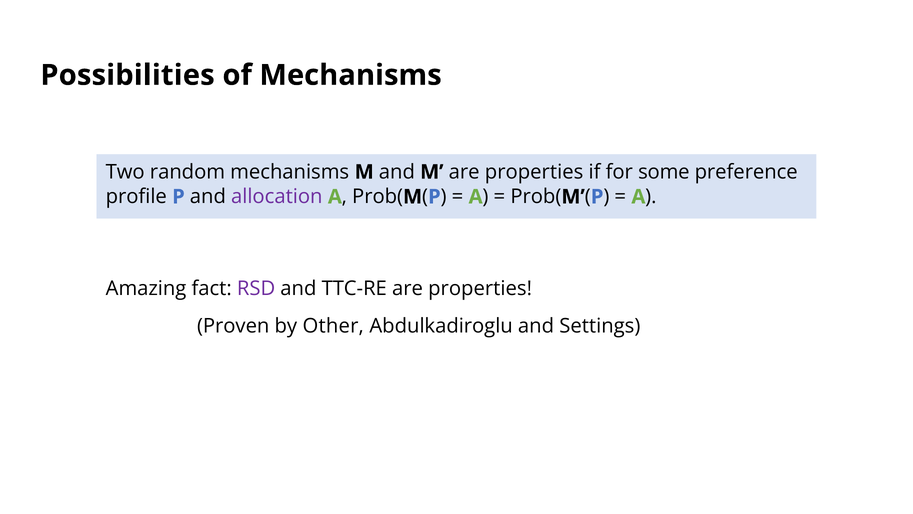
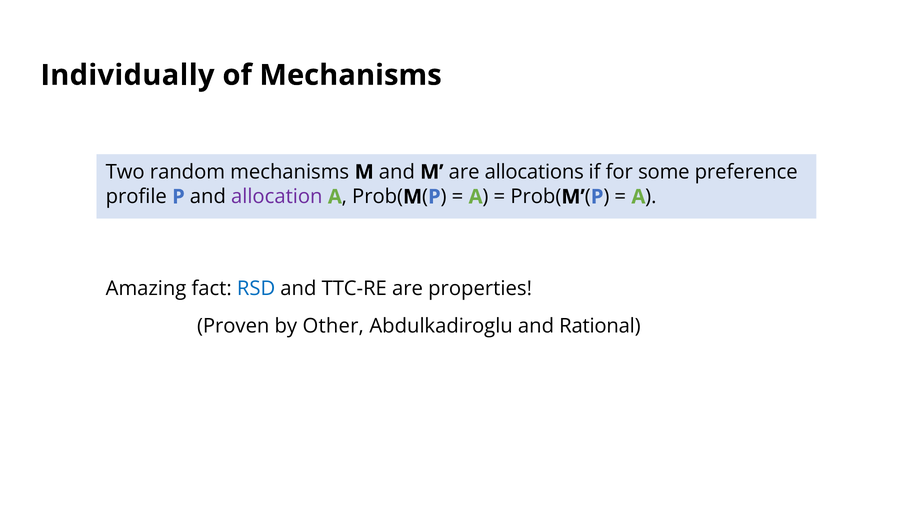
Possibilities: Possibilities -> Individually
M are properties: properties -> allocations
RSD colour: purple -> blue
Settings: Settings -> Rational
